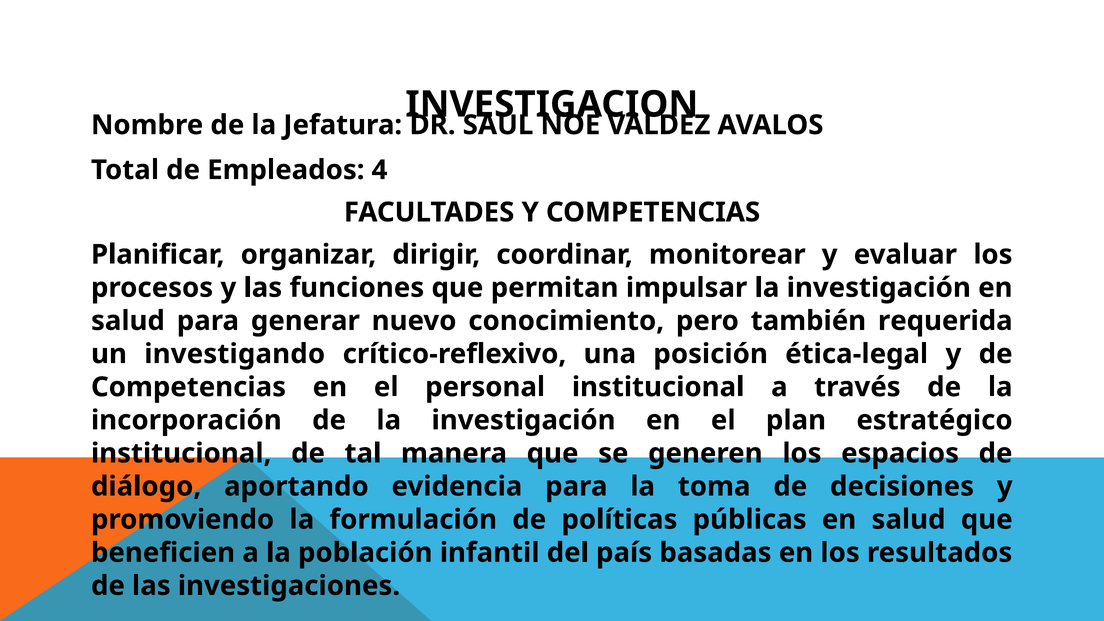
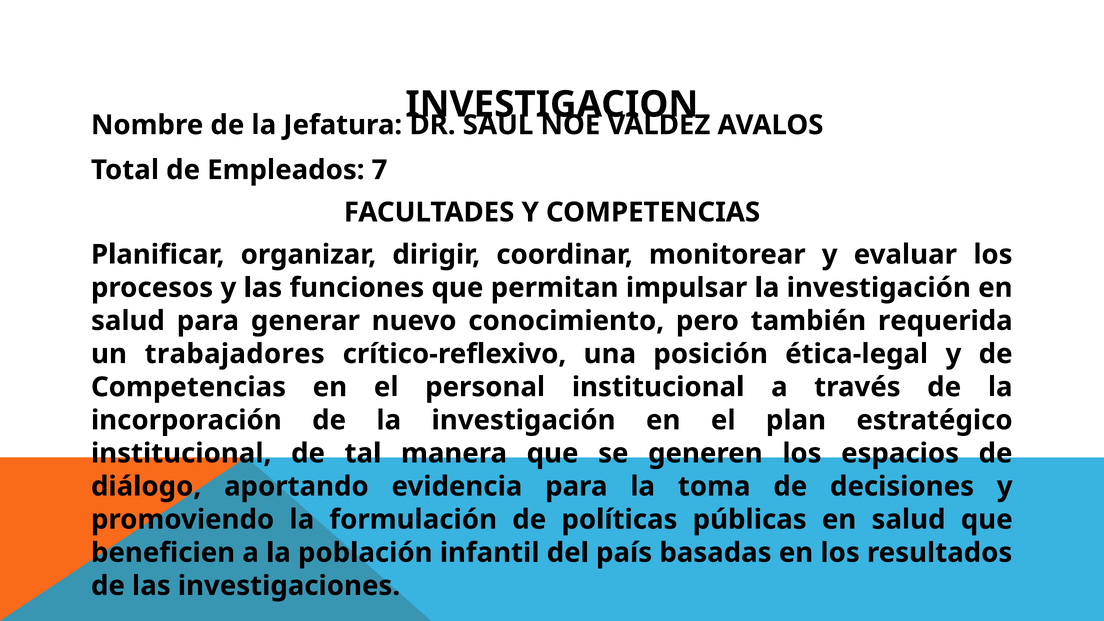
4: 4 -> 7
investigando: investigando -> trabajadores
